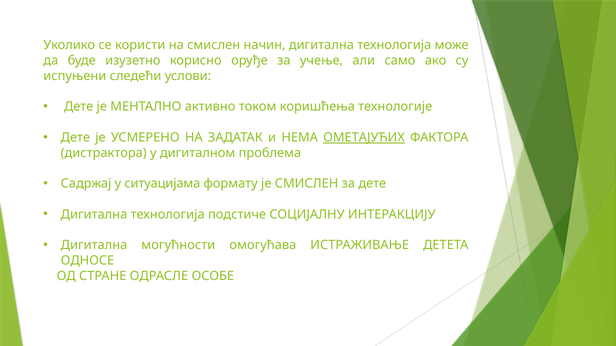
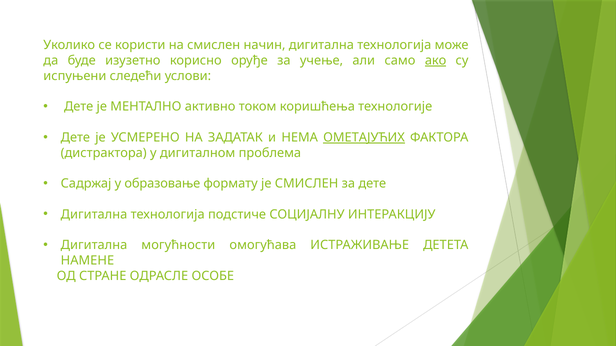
ако underline: none -> present
ситуацијама: ситуацијама -> образовање
ОДНОСЕ: ОДНОСЕ -> НАМЕНЕ
